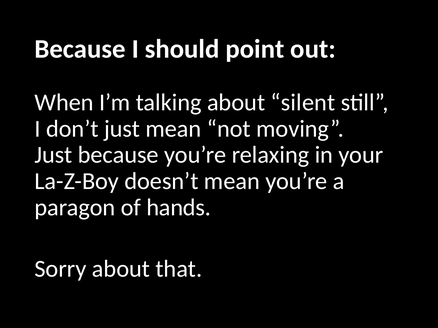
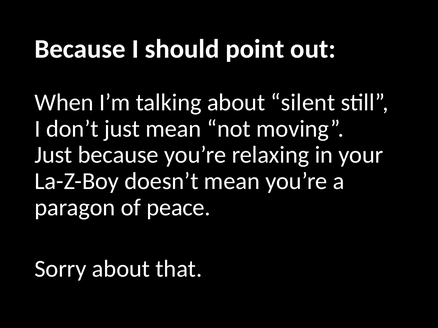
hands: hands -> peace
